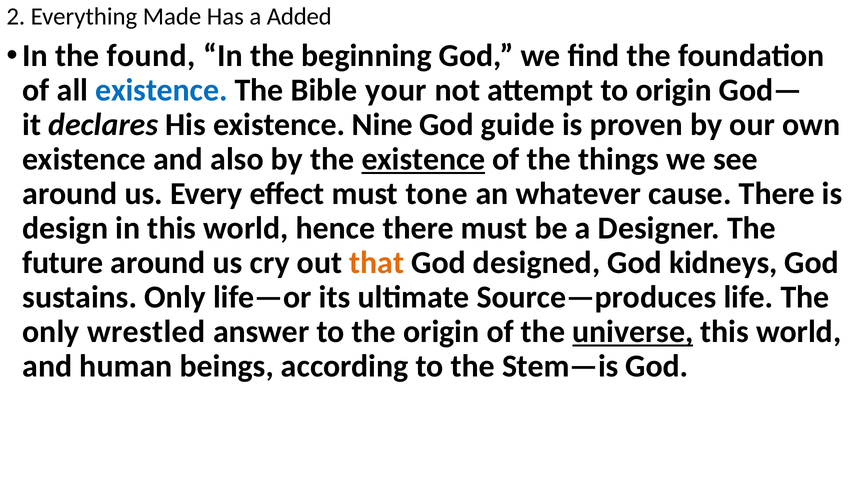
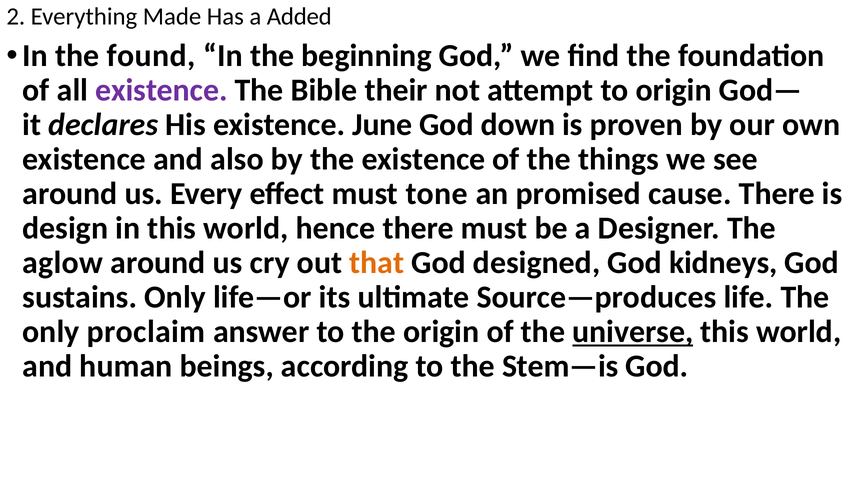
existence at (161, 90) colour: blue -> purple
your: your -> their
Nine: Nine -> June
guide: guide -> down
existence at (423, 159) underline: present -> none
whatever: whatever -> promised
future: future -> aglow
wrestled: wrestled -> proclaim
